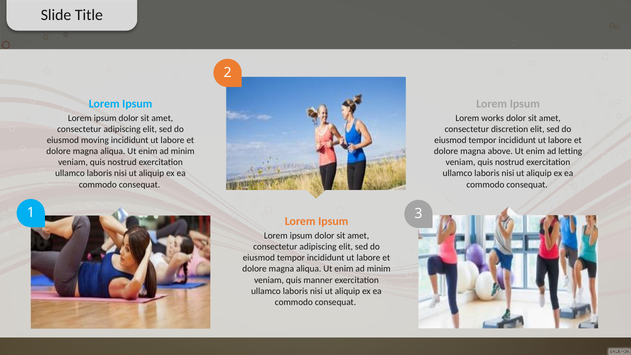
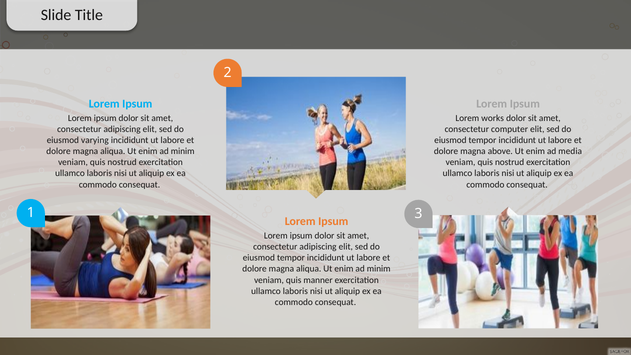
discretion: discretion -> computer
moving: moving -> varying
letting: letting -> media
